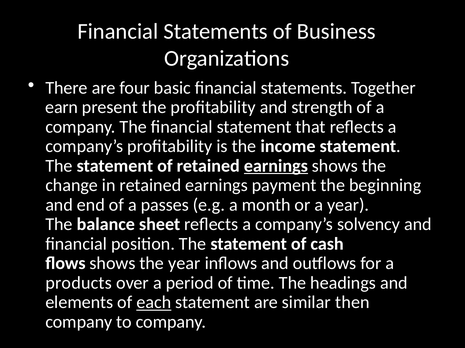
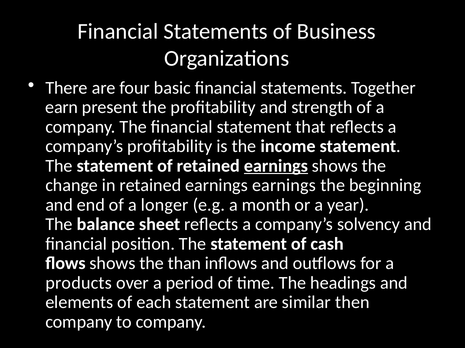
earnings payment: payment -> earnings
passes: passes -> longer
the year: year -> than
each underline: present -> none
